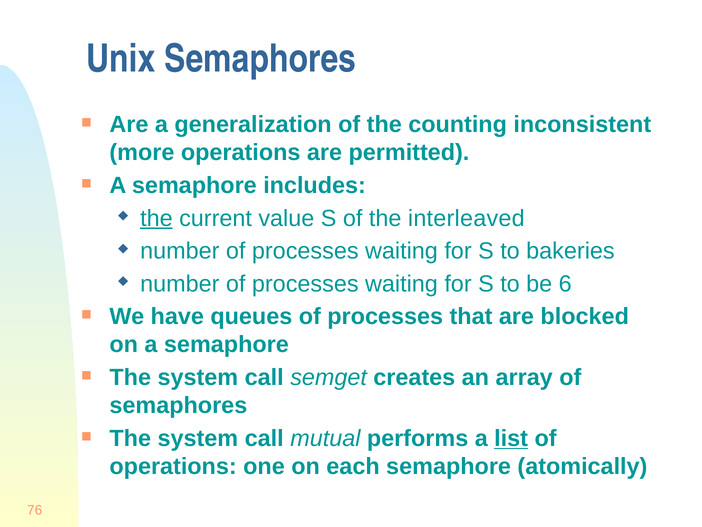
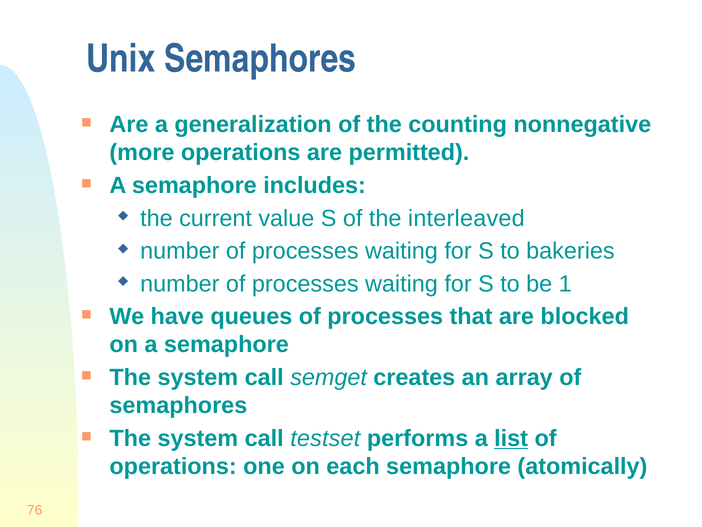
inconsistent: inconsistent -> nonnegative
the at (156, 218) underline: present -> none
6: 6 -> 1
mutual: mutual -> testset
